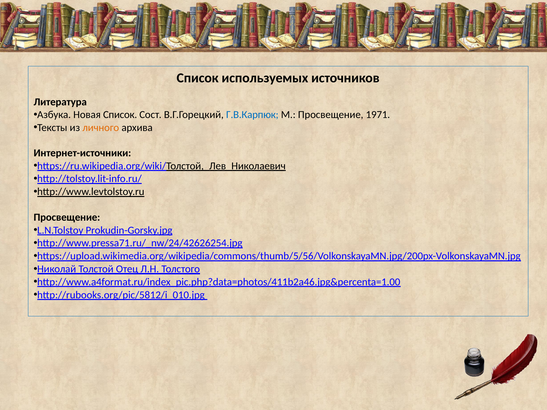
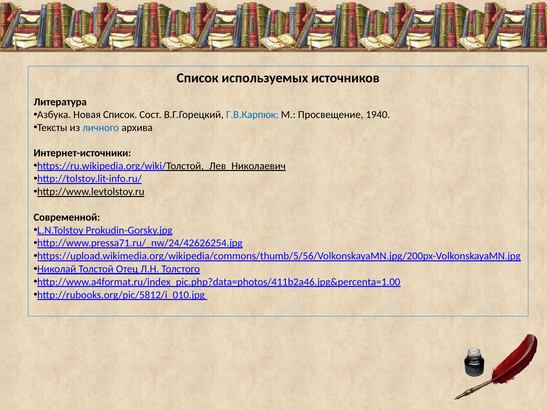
1971: 1971 -> 1940
личного colour: orange -> blue
Просвещение at (67, 218): Просвещение -> Современной
